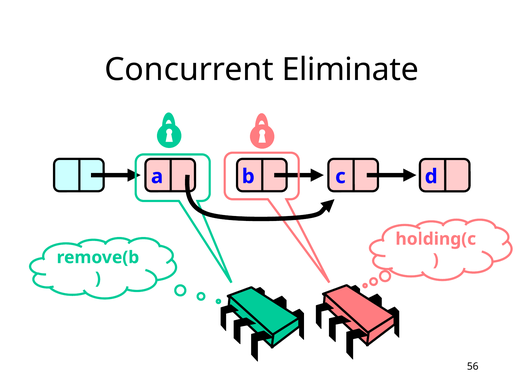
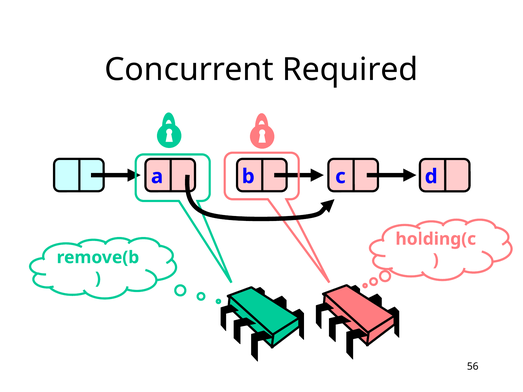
Eliminate: Eliminate -> Required
